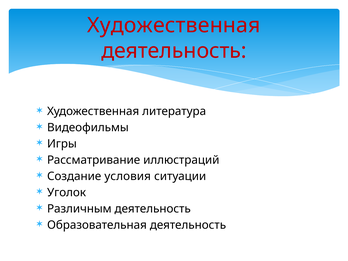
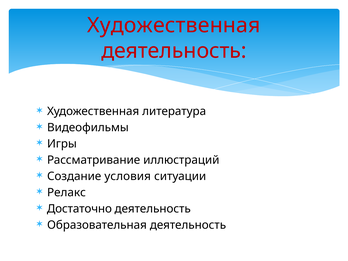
Уголок: Уголок -> Релакс
Различным: Различным -> Достаточно
